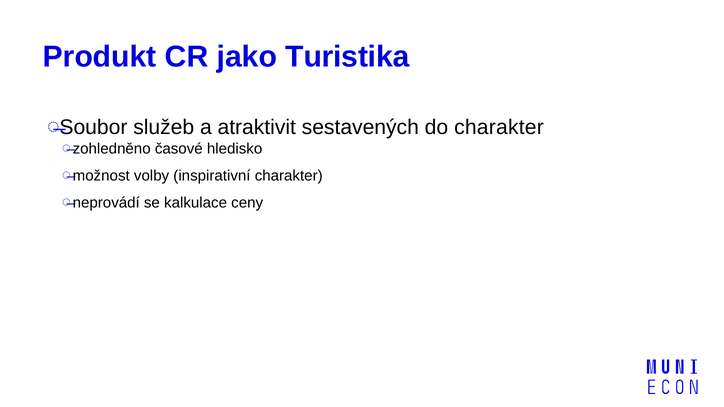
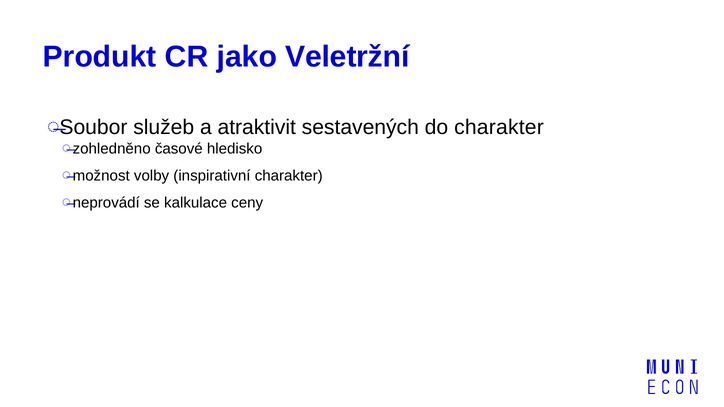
Turistika: Turistika -> Veletržní
